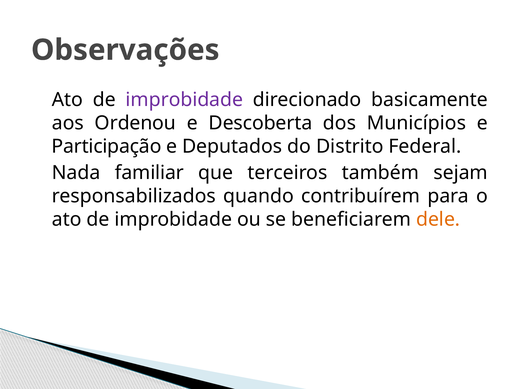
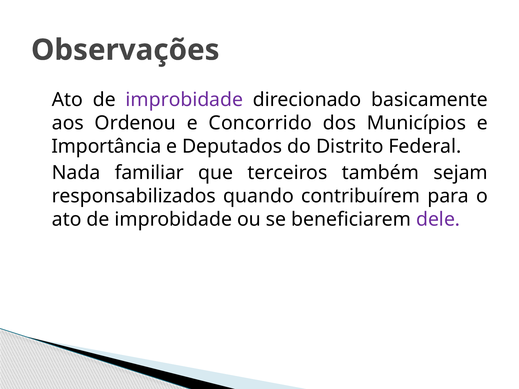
Descoberta: Descoberta -> Concorrido
Participação: Participação -> Importância
dele colour: orange -> purple
